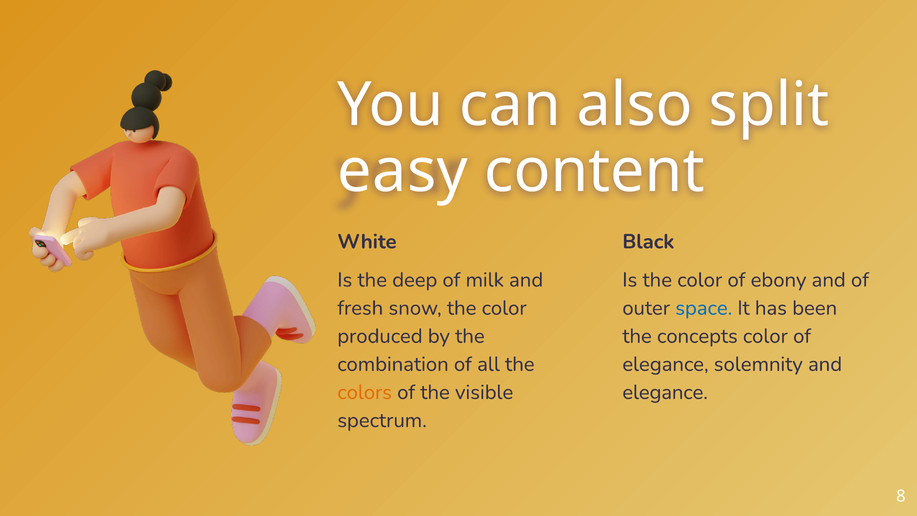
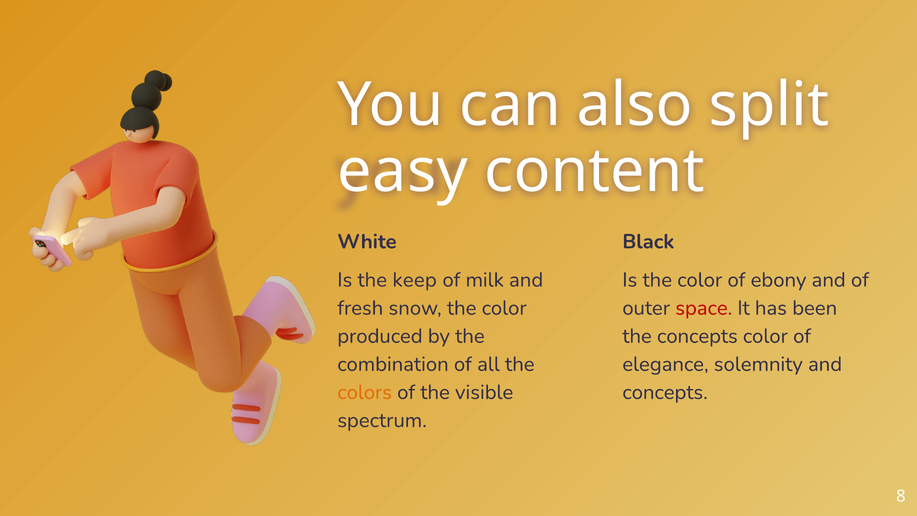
deep: deep -> keep
space colour: blue -> red
elegance at (665, 392): elegance -> concepts
